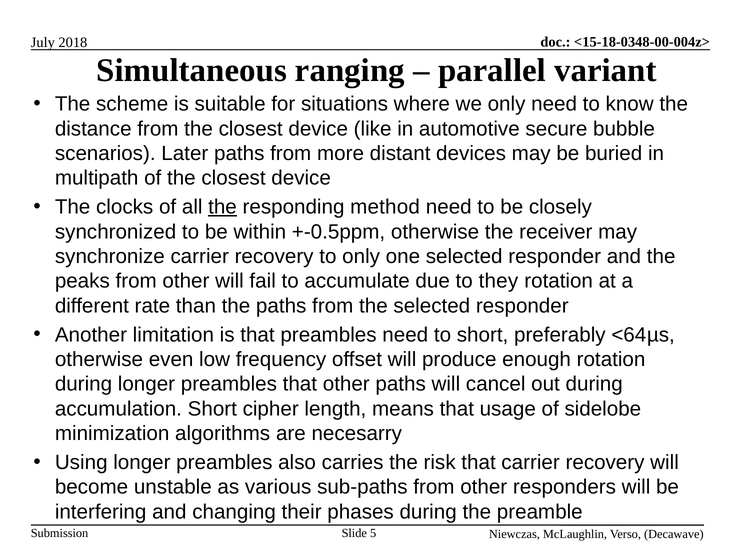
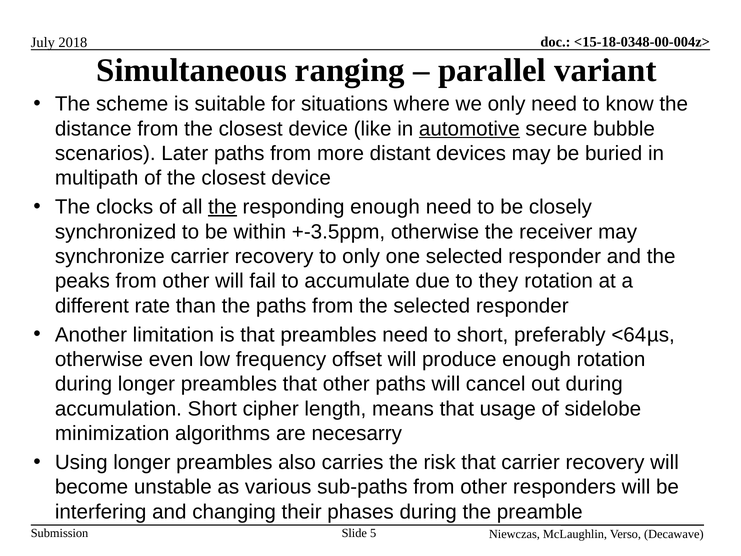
automotive underline: none -> present
responding method: method -> enough
+-0.5ppm: +-0.5ppm -> +-3.5ppm
